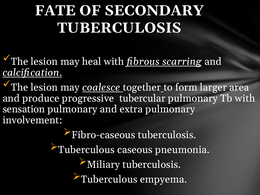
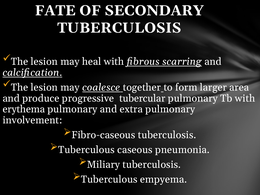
sensation: sensation -> erythema
